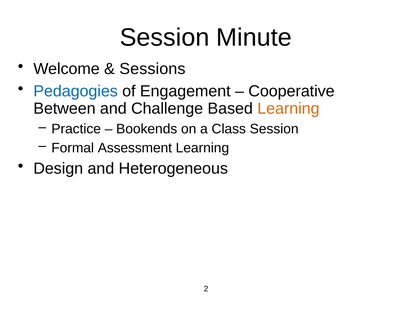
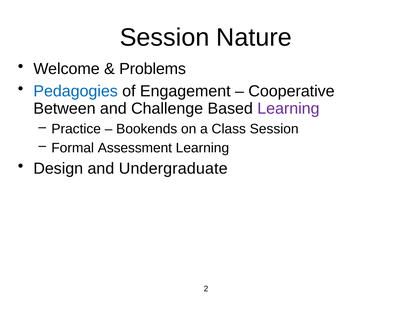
Minute: Minute -> Nature
Sessions: Sessions -> Problems
Learning at (288, 108) colour: orange -> purple
Heterogeneous: Heterogeneous -> Undergraduate
